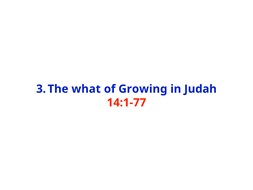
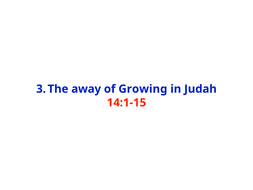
what: what -> away
14:1-77: 14:1-77 -> 14:1-15
